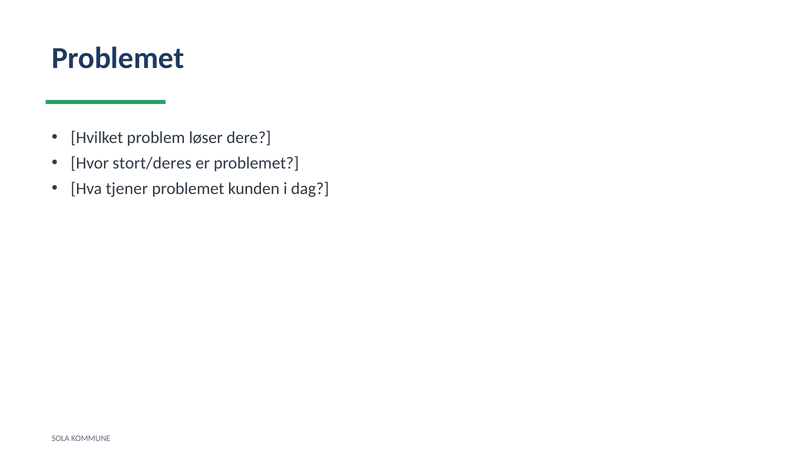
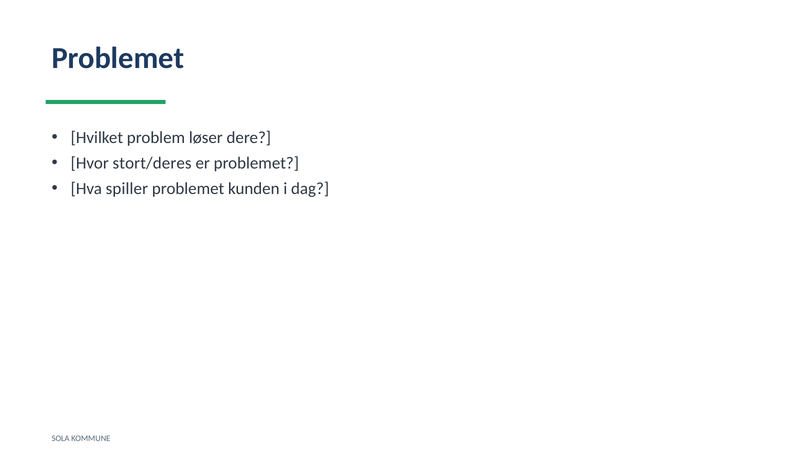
tjener: tjener -> spiller
